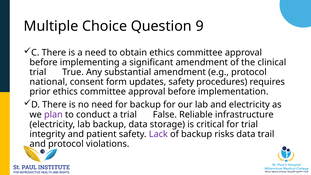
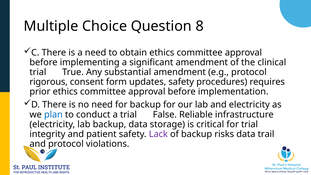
9: 9 -> 8
national: national -> rigorous
plan colour: purple -> blue
